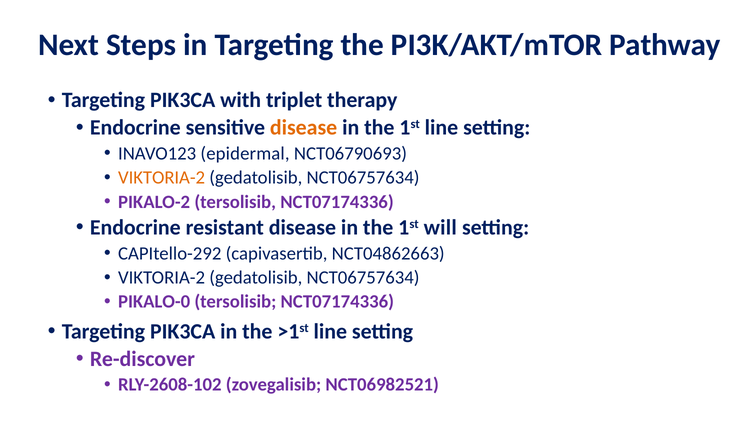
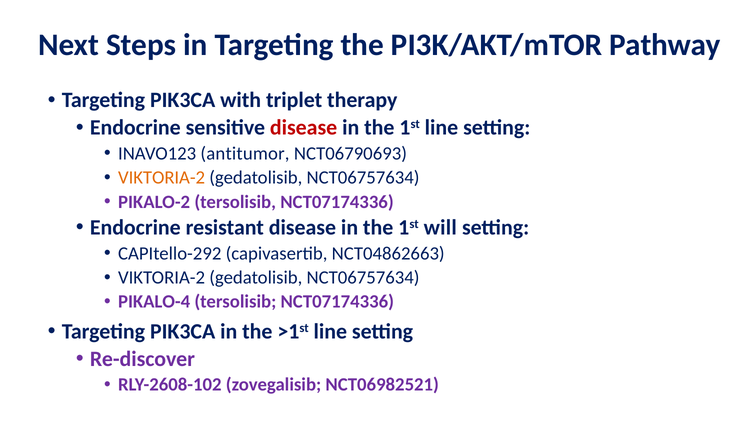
disease at (304, 128) colour: orange -> red
epidermal: epidermal -> antitumor
PIKALO-0: PIKALO-0 -> PIKALO-4
